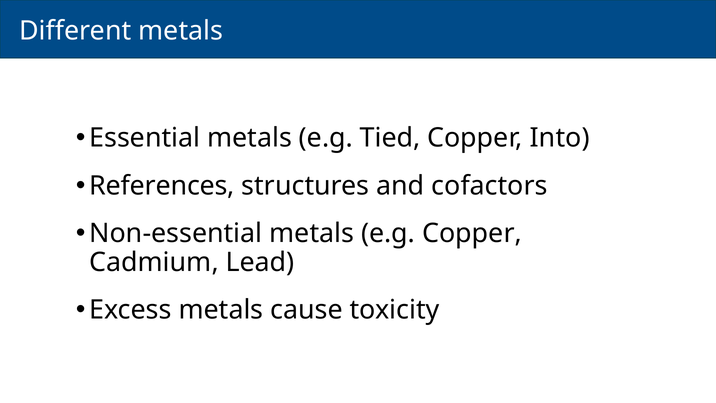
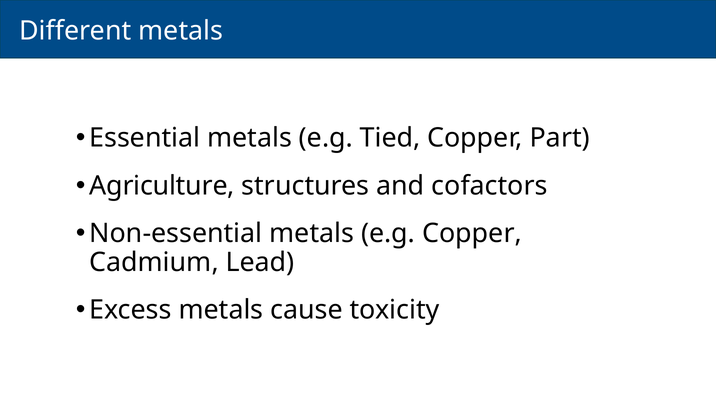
Into: Into -> Part
References: References -> Agriculture
